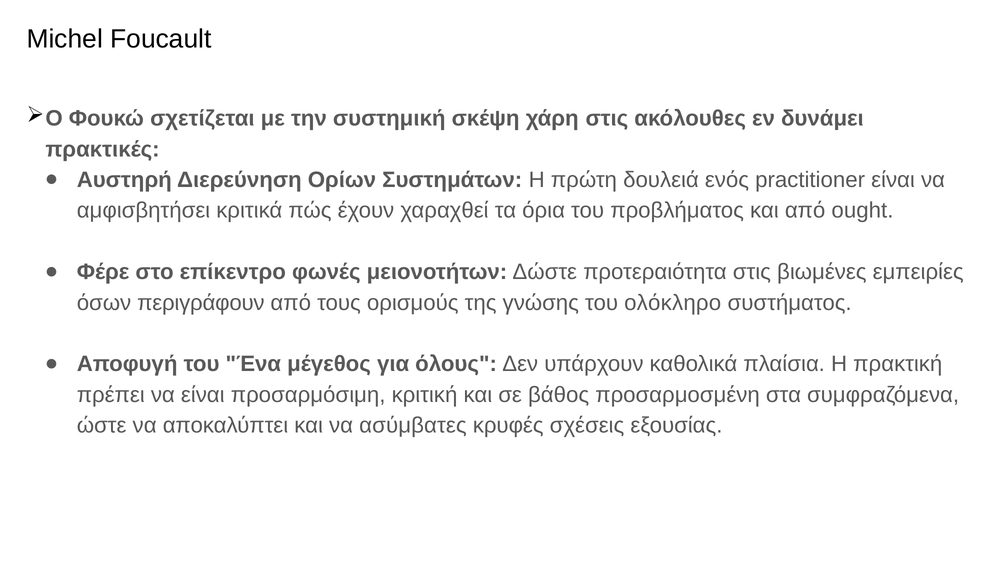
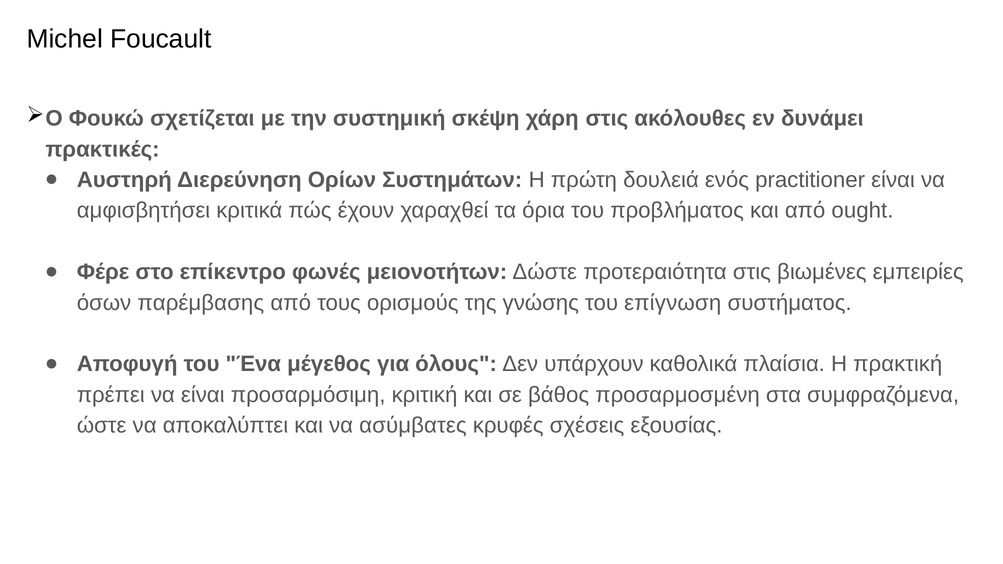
περιγράφουν: περιγράφουν -> παρέμβασης
ολόκληρο: ολόκληρο -> επίγνωση
